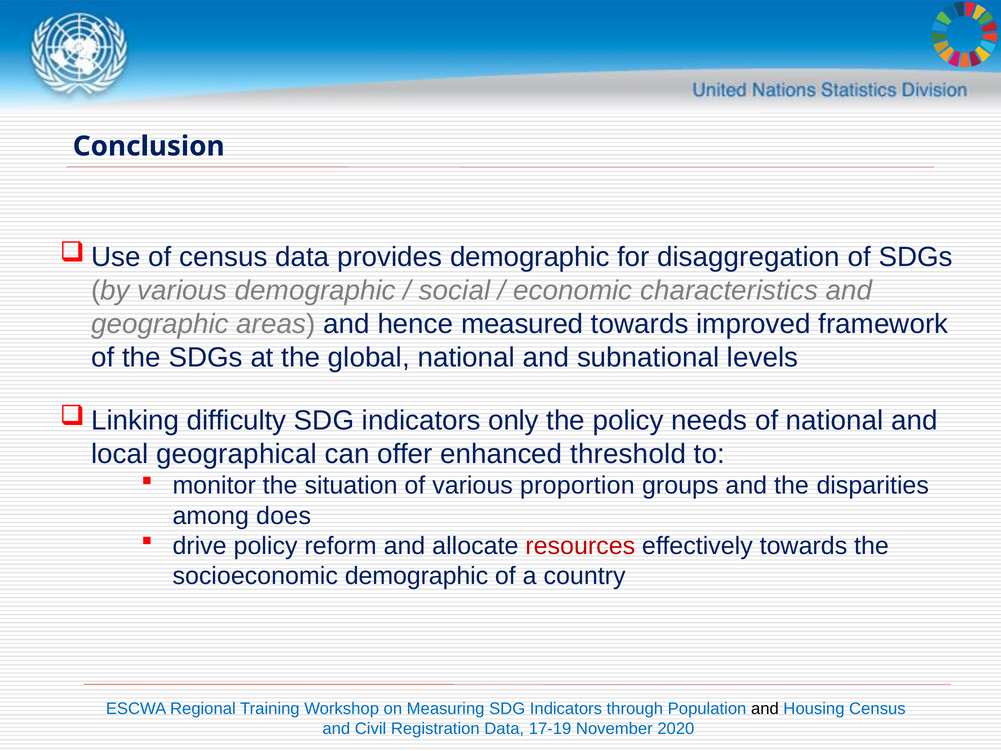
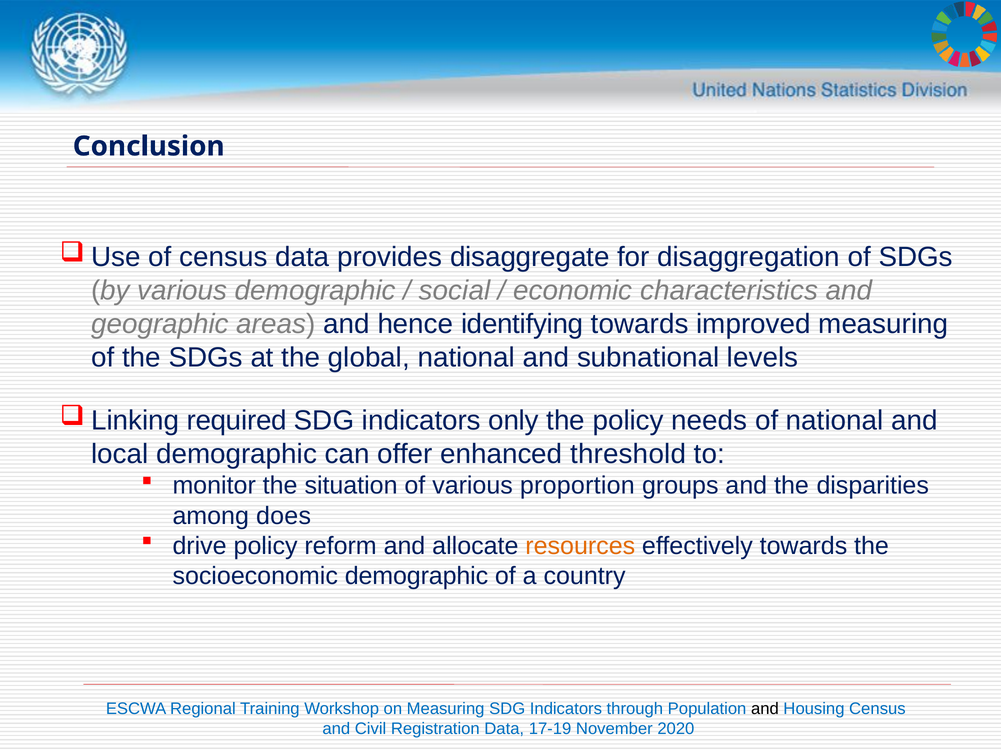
provides demographic: demographic -> disaggregate
measured: measured -> identifying
improved framework: framework -> measuring
difficulty: difficulty -> required
local geographical: geographical -> demographic
resources colour: red -> orange
